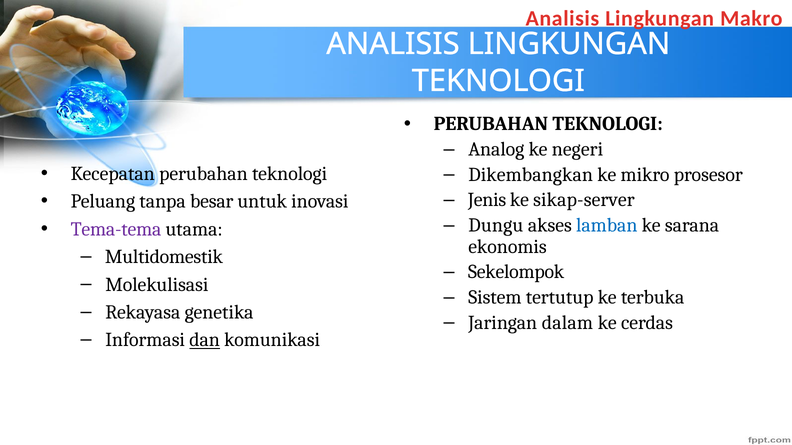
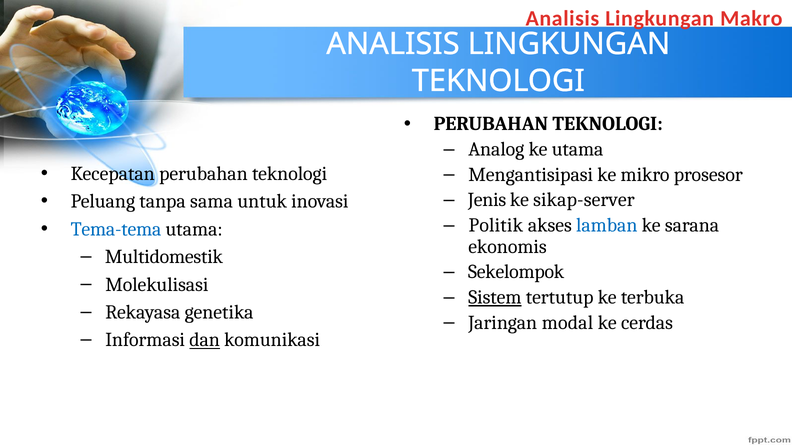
ke negeri: negeri -> utama
Dikembangkan: Dikembangkan -> Mengantisipasi
besar: besar -> sama
Dungu: Dungu -> Politik
Tema-tema colour: purple -> blue
Sistem underline: none -> present
dalam: dalam -> modal
